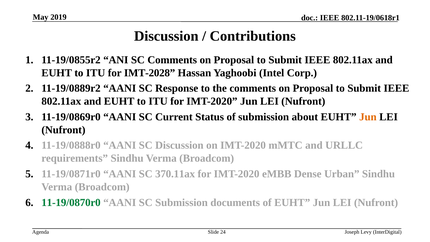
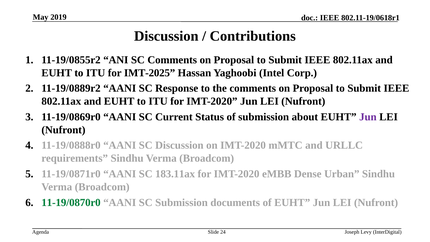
IMT-2028: IMT-2028 -> IMT-2025
Jun at (368, 117) colour: orange -> purple
370.11ax: 370.11ax -> 183.11ax
